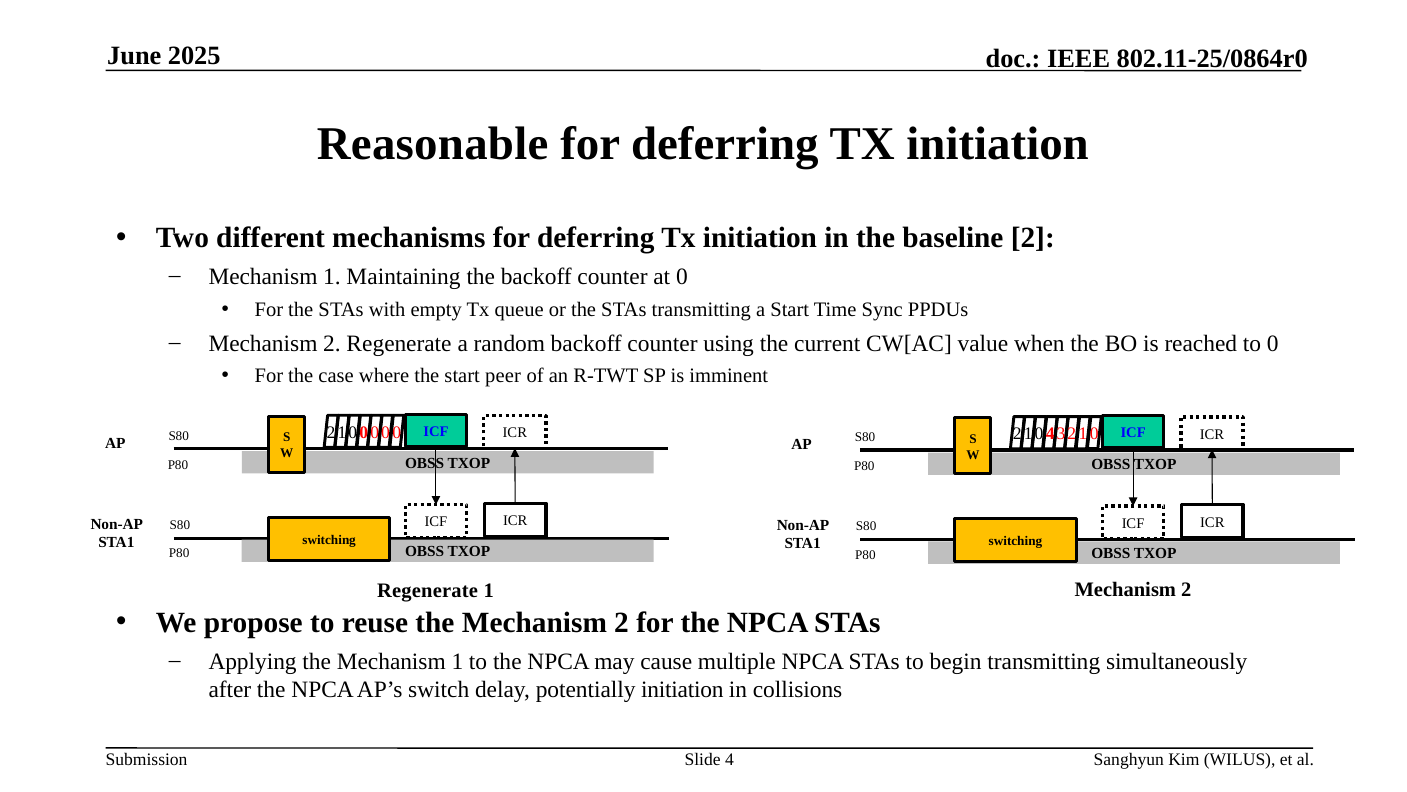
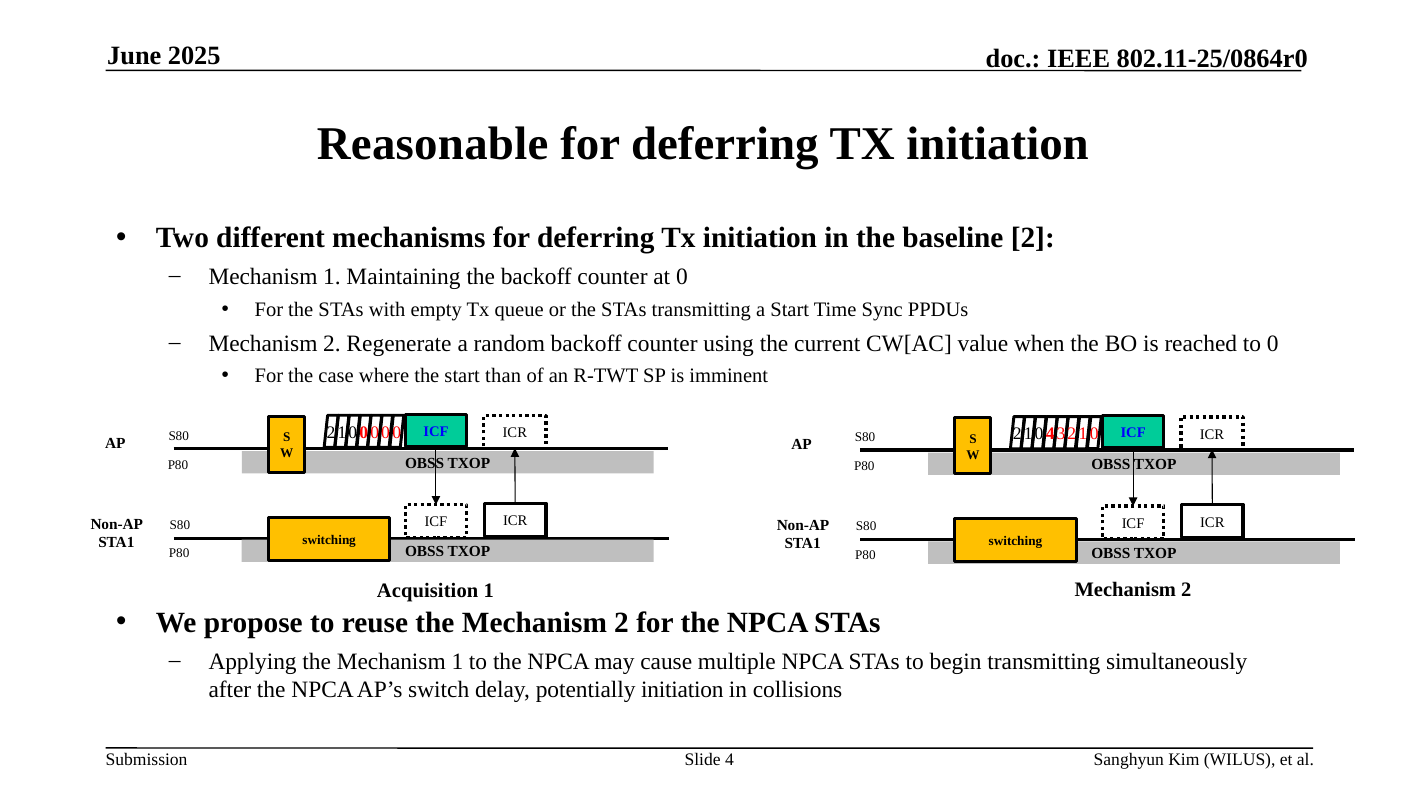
peer: peer -> than
Regenerate at (428, 590): Regenerate -> Acquisition
